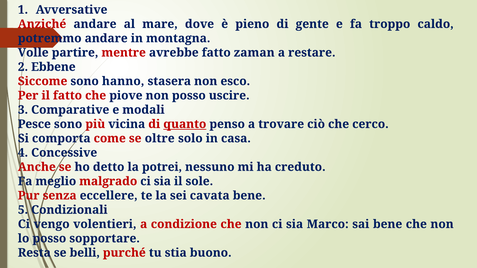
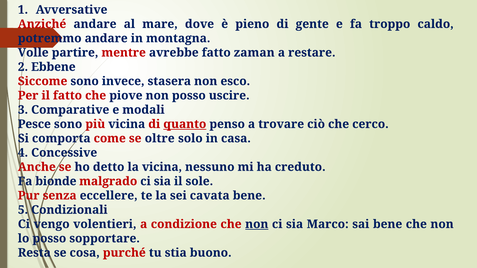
hanno: hanno -> invece
la potrei: potrei -> vicina
meglio: meglio -> bionde
non at (257, 224) underline: none -> present
belli: belli -> cosa
